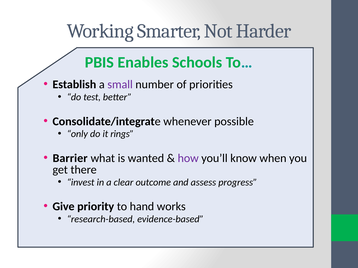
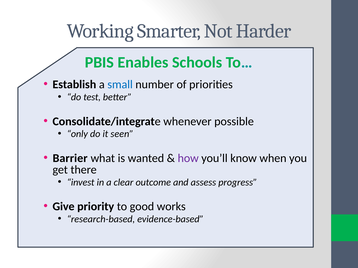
small colour: purple -> blue
rings: rings -> seen
hand: hand -> good
